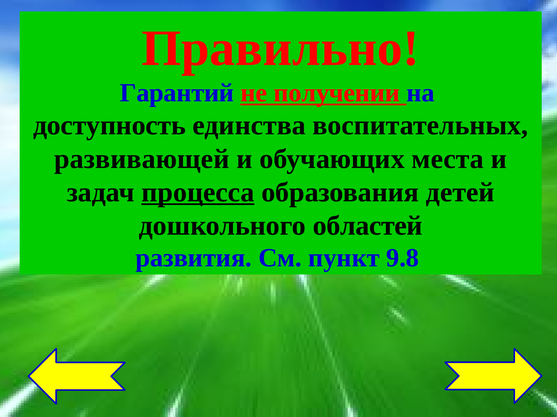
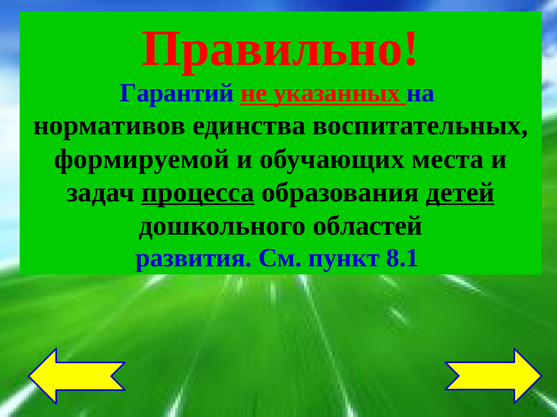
получении: получении -> указанных
доступность: доступность -> нормативов
развивающей: развивающей -> формируемой
детей underline: none -> present
9.8: 9.8 -> 8.1
